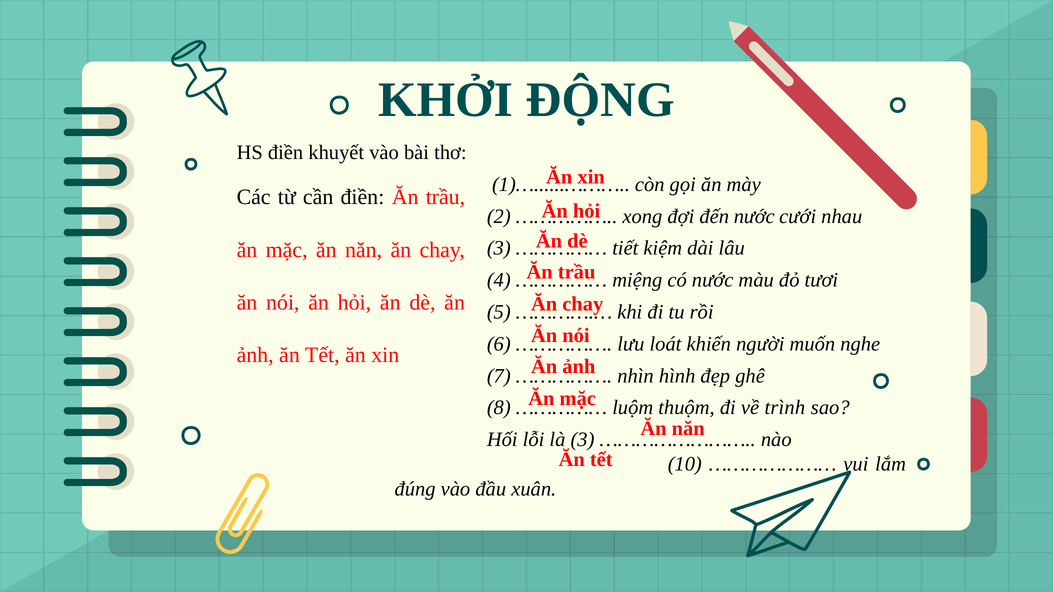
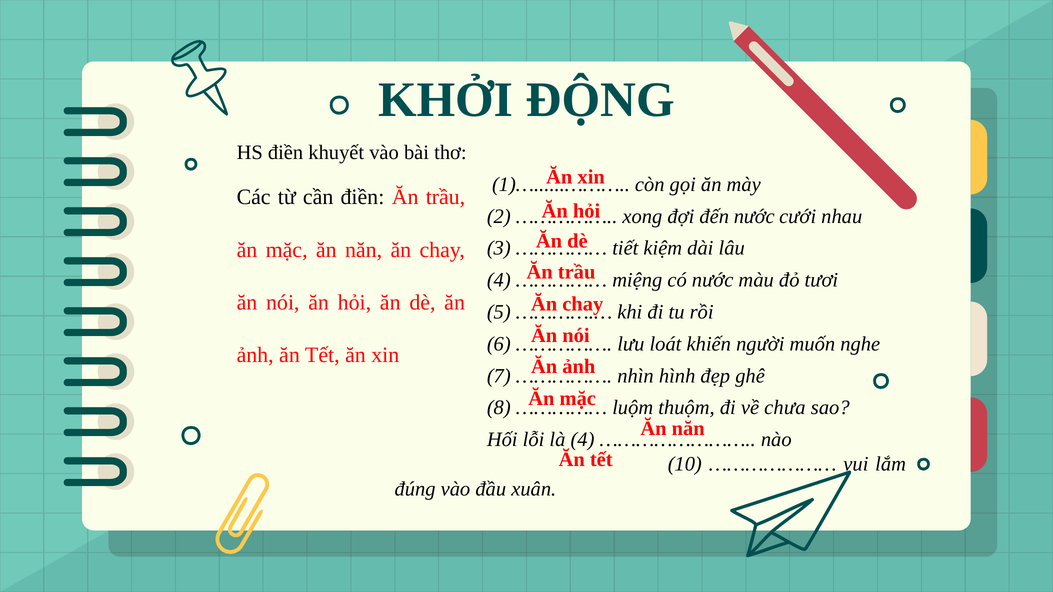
trình: trình -> chưa
là 3: 3 -> 4
